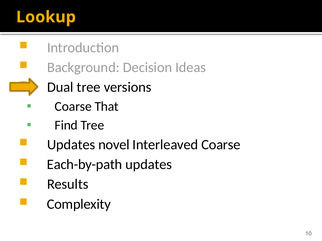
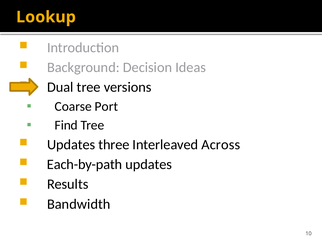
That: That -> Port
novel: novel -> three
Interleaved Coarse: Coarse -> Across
Complexity: Complexity -> Bandwidth
